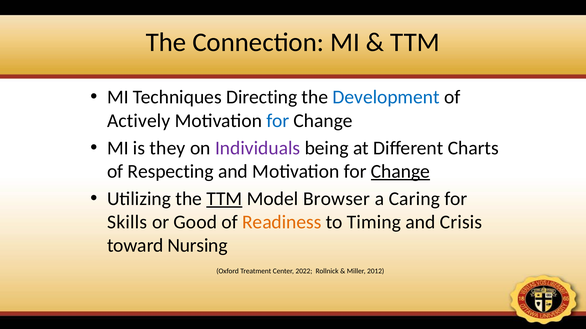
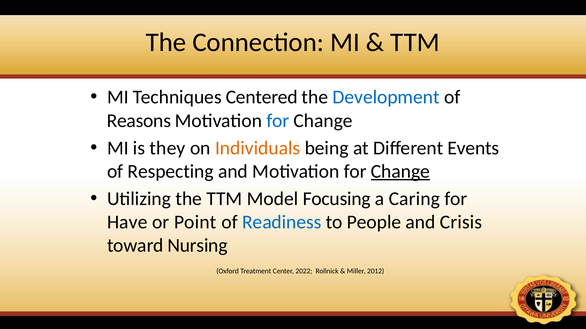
Directing: Directing -> Centered
Actively: Actively -> Reasons
Individuals colour: purple -> orange
Charts: Charts -> Events
TTM at (224, 199) underline: present -> none
Browser: Browser -> Focusing
Skills: Skills -> Have
Good: Good -> Point
Readiness colour: orange -> blue
Timing: Timing -> People
